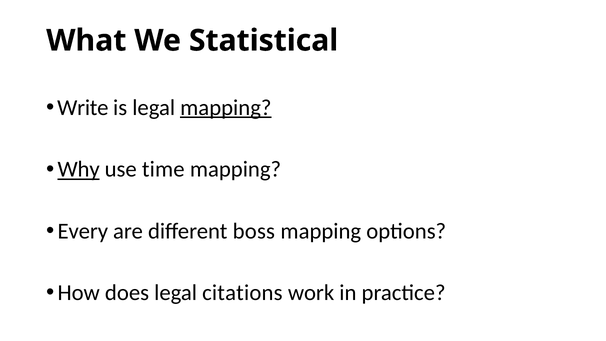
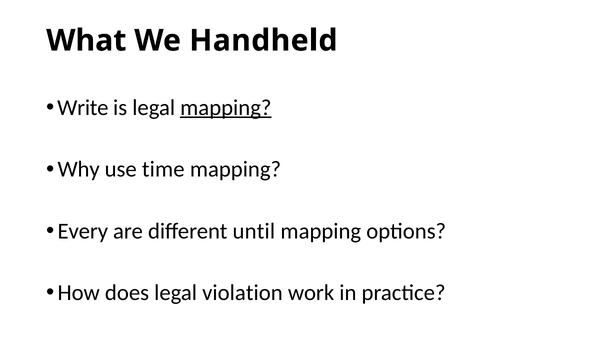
Statistical: Statistical -> Handheld
Why underline: present -> none
boss: boss -> until
citations: citations -> violation
